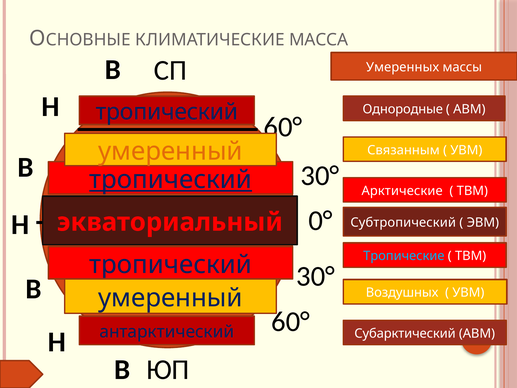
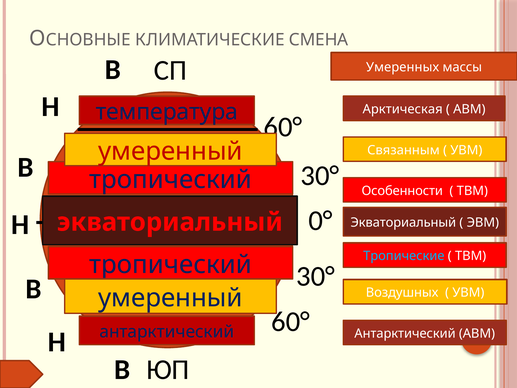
МАССА: МАССА -> СМЕНА
тропический at (167, 112): тропический -> температура
Однородные: Однородные -> Арктическая
умеренный at (170, 151) colour: orange -> red
тропический at (171, 180) underline: present -> none
Арктические: Арктические -> Особенности
Субтропический at (403, 222): Субтропический -> Экваториальный
Субарктический at (405, 333): Субарктический -> Антарктический
